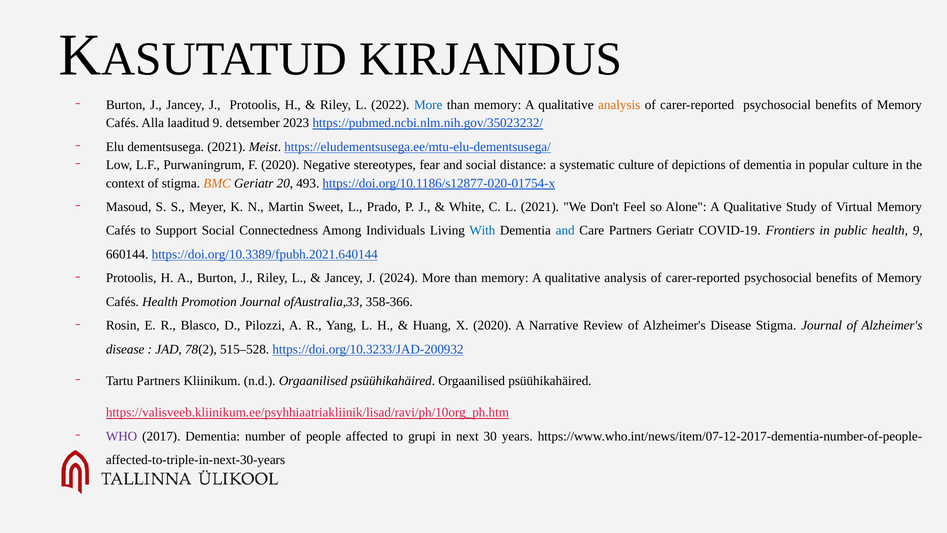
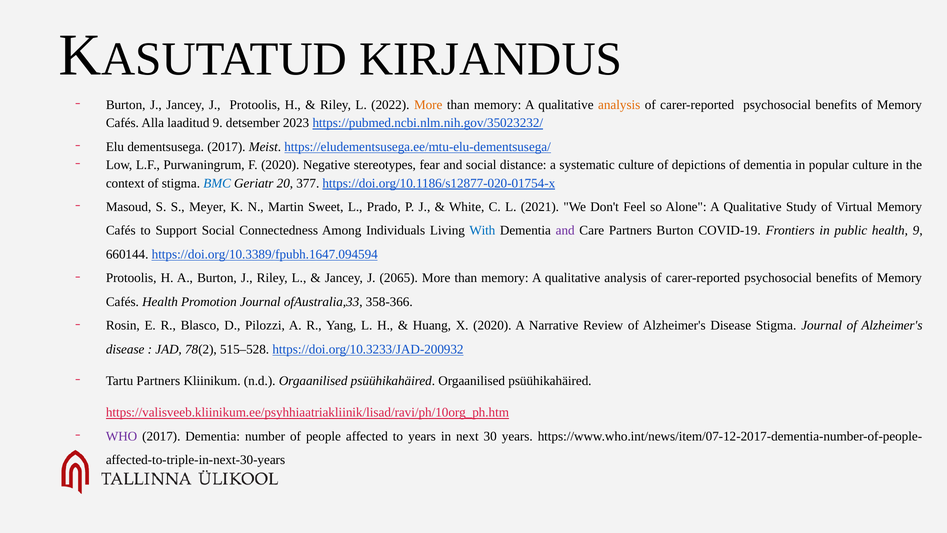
More at (428, 105) colour: blue -> orange
dementsusega 2021: 2021 -> 2017
BMC colour: orange -> blue
493: 493 -> 377
and at (565, 231) colour: blue -> purple
Partners Geriatr: Geriatr -> Burton
https://doi.org/10.3389/fpubh.2021.640144: https://doi.org/10.3389/fpubh.2021.640144 -> https://doi.org/10.3389/fpubh.1647.094594
2024: 2024 -> 2065
to grupi: grupi -> years
